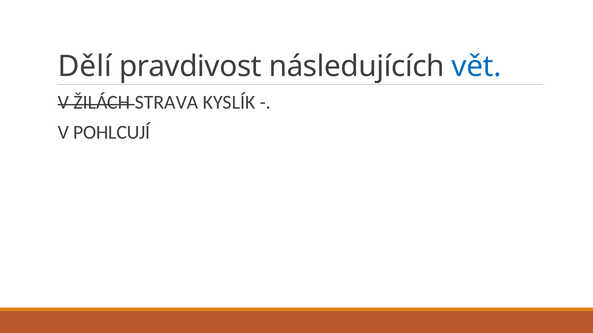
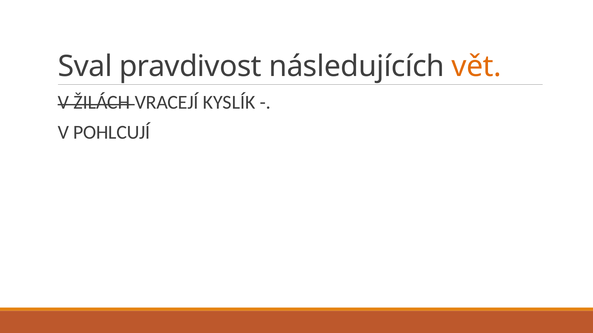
Dělí: Dělí -> Sval
vět colour: blue -> orange
STRAVA: STRAVA -> VRACEJÍ
